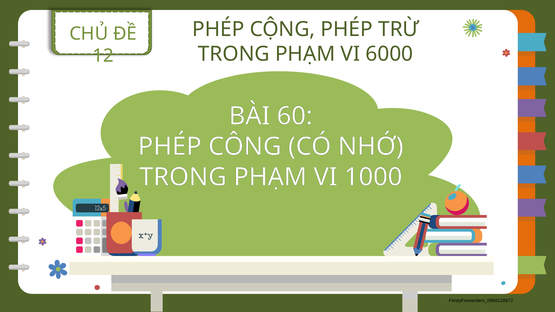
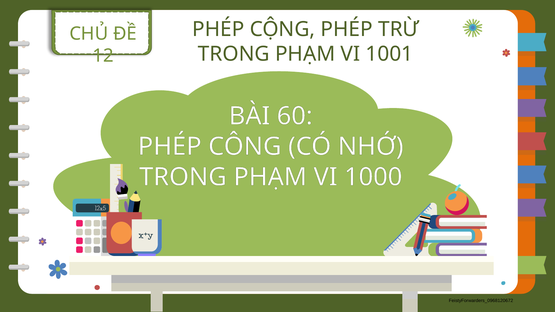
6000: 6000 -> 1001
